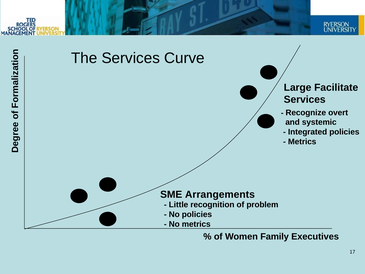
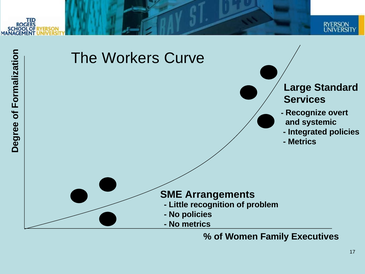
The Services: Services -> Workers
Facilitate: Facilitate -> Standard
